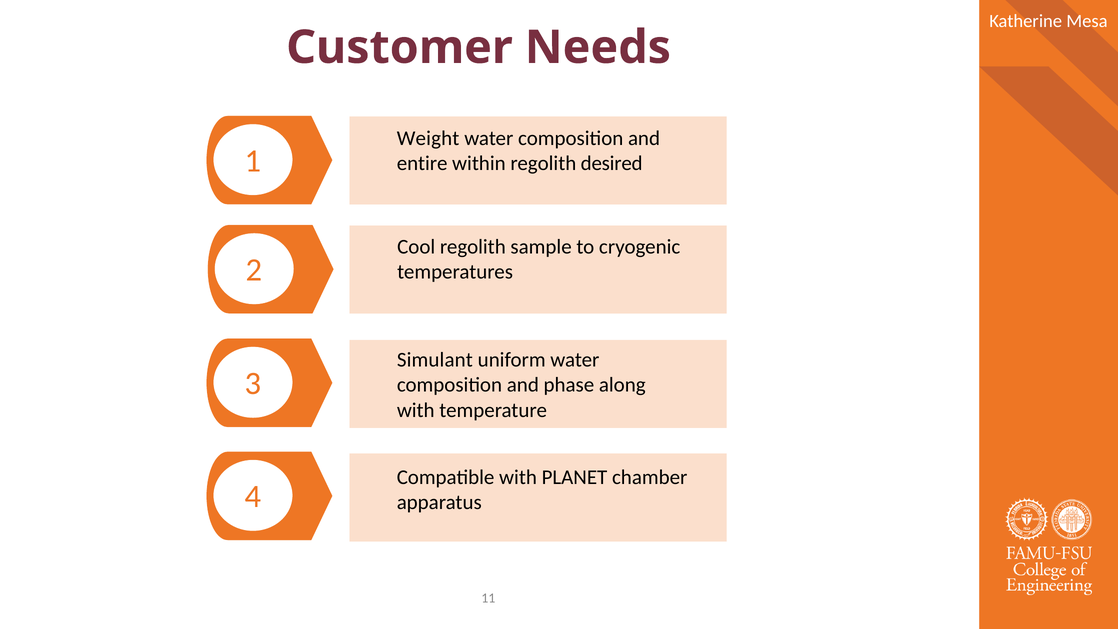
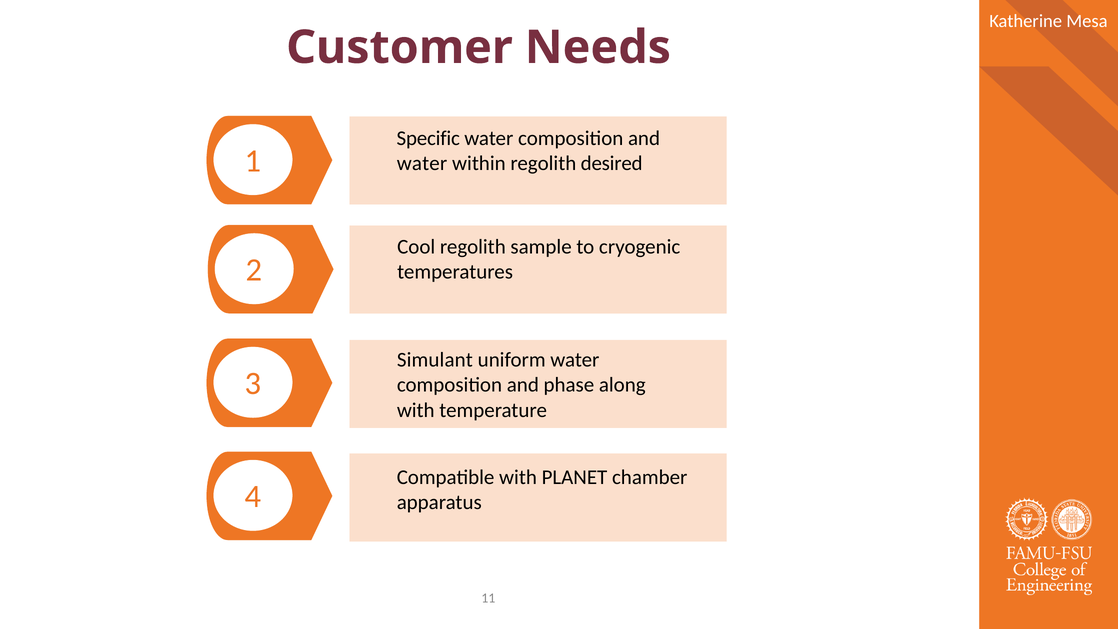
Weight: Weight -> Specific
entire at (422, 163): entire -> water
